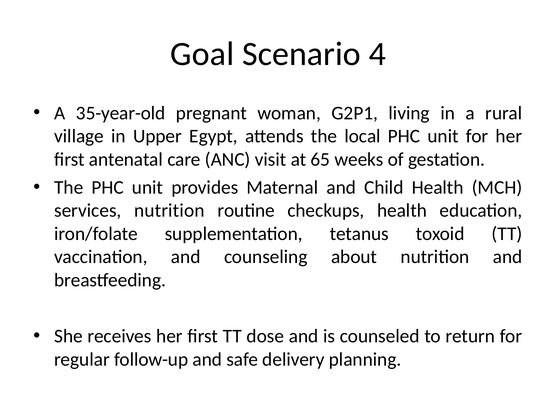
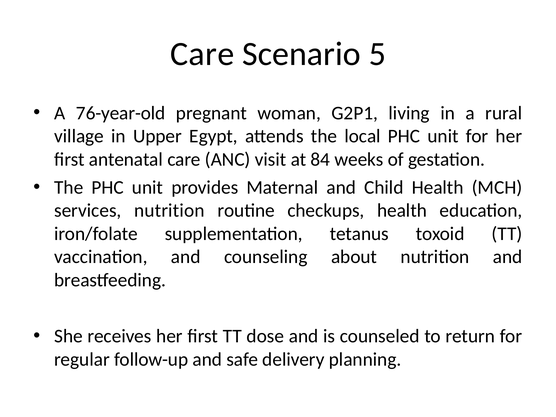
Goal at (202, 54): Goal -> Care
4: 4 -> 5
35-year-old: 35-year-old -> 76-year-old
65: 65 -> 84
